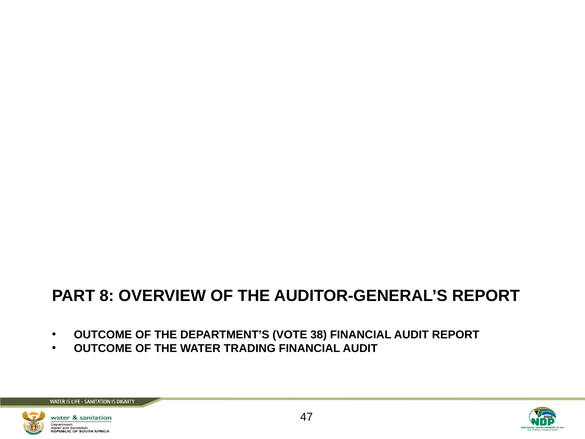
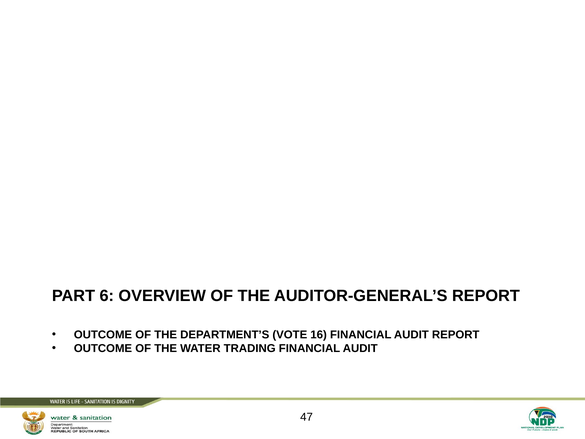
8: 8 -> 6
38: 38 -> 16
